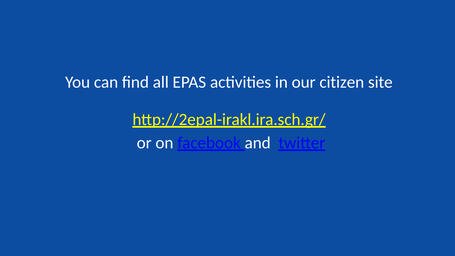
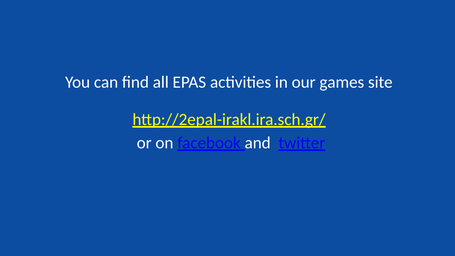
citizen: citizen -> games
